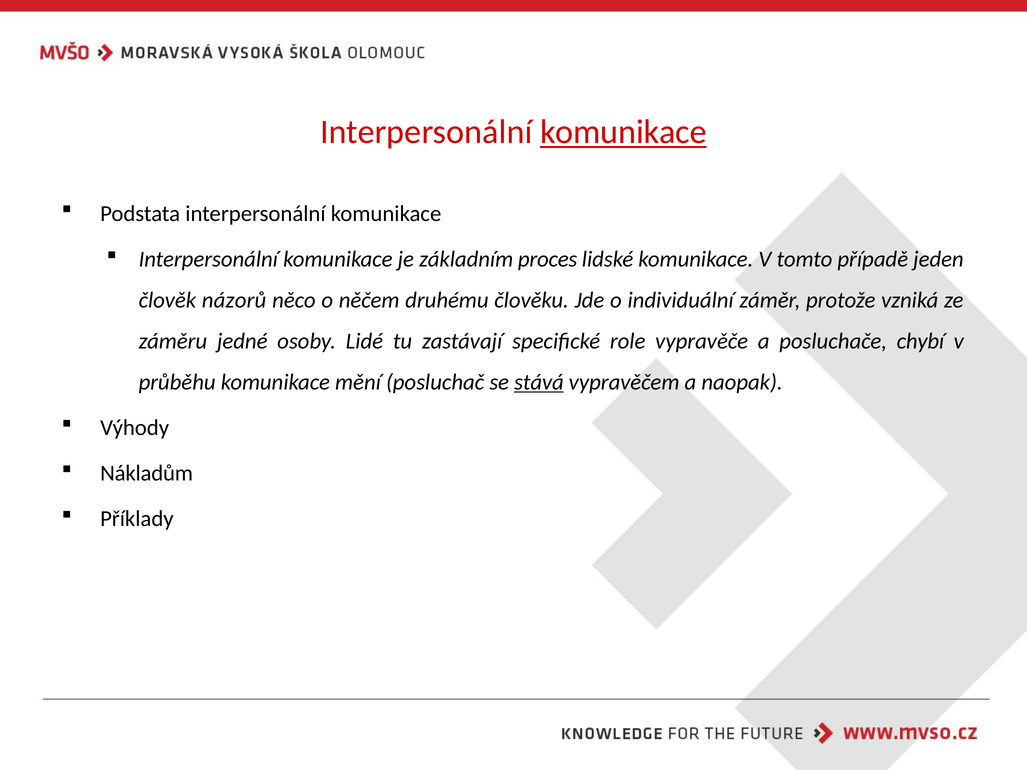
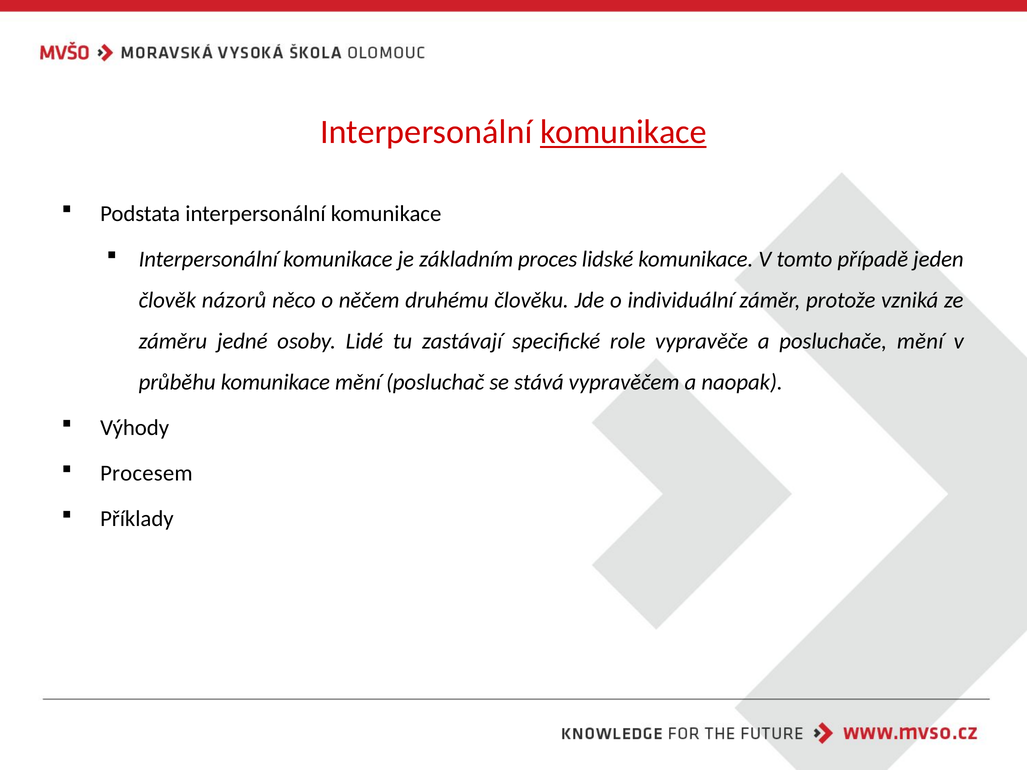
posluchače chybí: chybí -> mění
stává underline: present -> none
Nákladům: Nákladům -> Procesem
